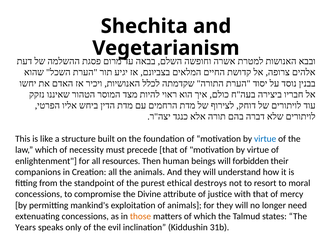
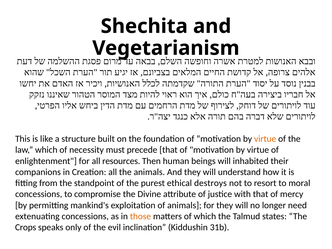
virtue at (265, 139) colour: blue -> orange
forbidden: forbidden -> inhabited
Years: Years -> Crops
